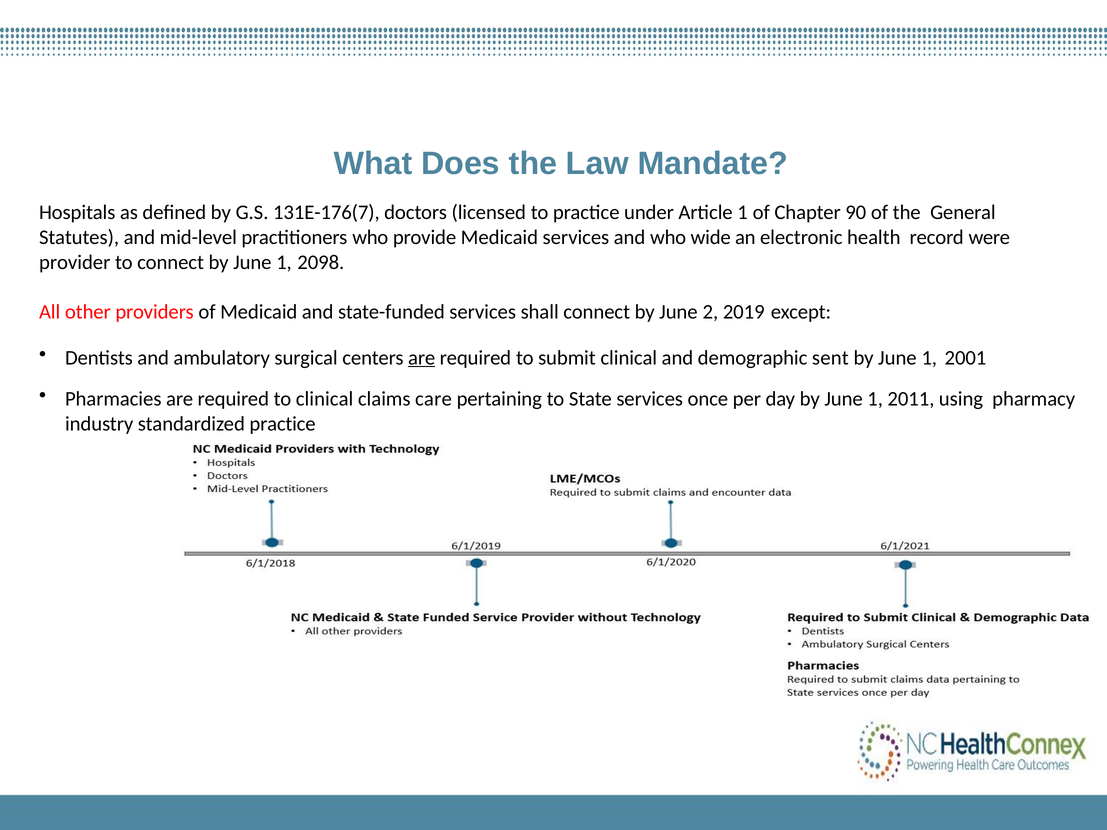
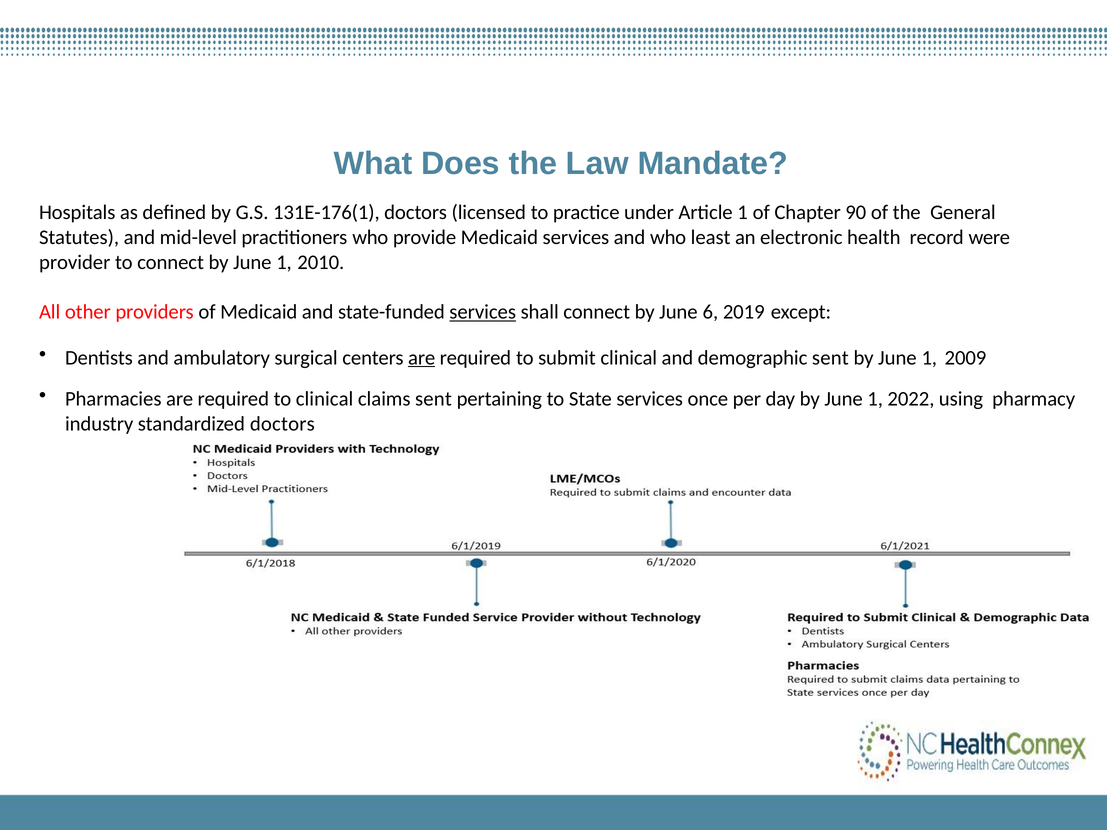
131E-176(7: 131E-176(7 -> 131E-176(1
wide: wide -> least
2098: 2098 -> 2010
services at (483, 312) underline: none -> present
2: 2 -> 6
2001: 2001 -> 2009
claims care: care -> sent
2011: 2011 -> 2022
standardized practice: practice -> doctors
